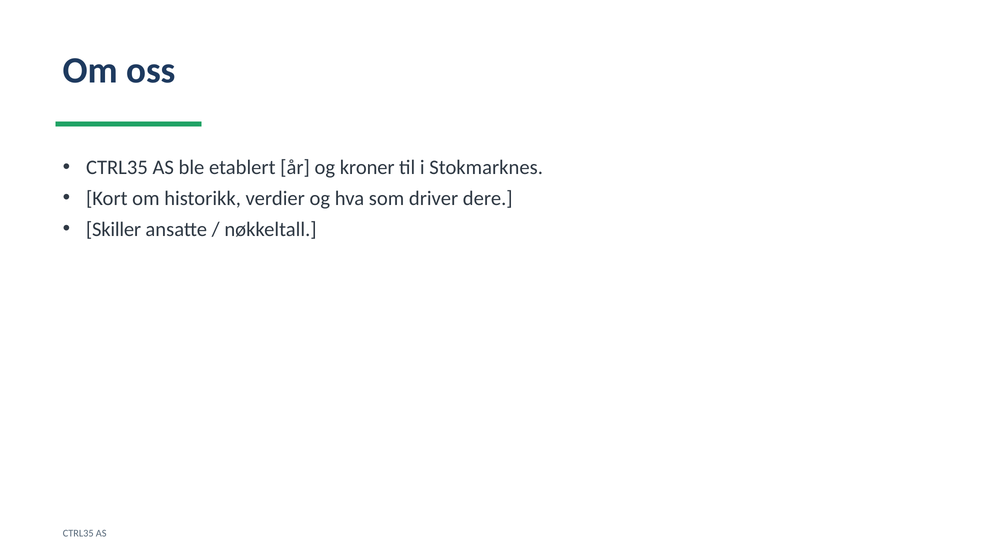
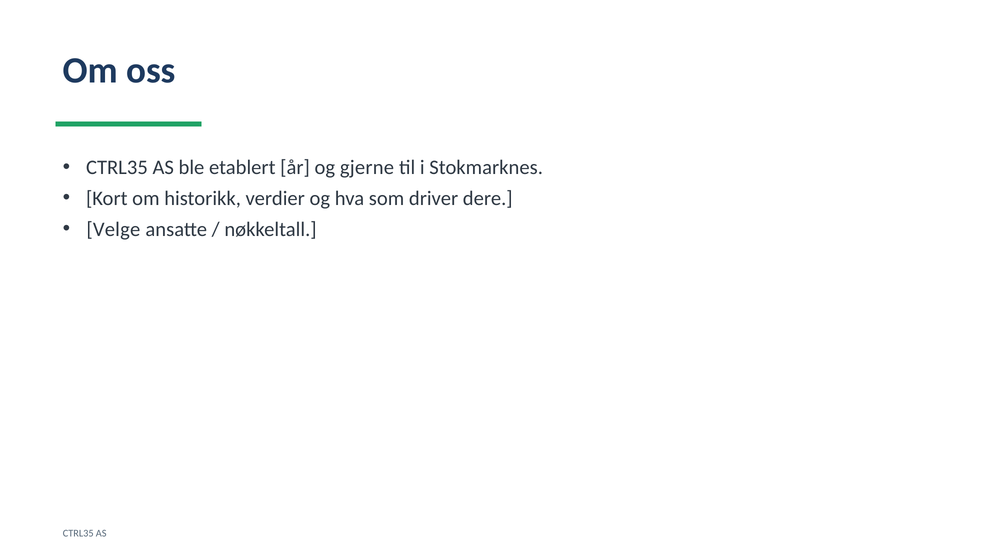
kroner: kroner -> gjerne
Skiller: Skiller -> Velge
